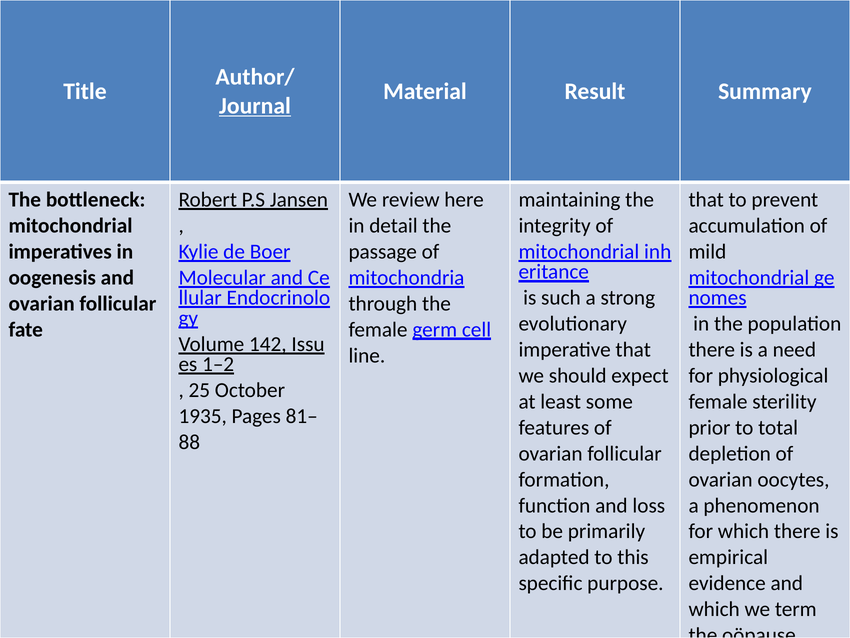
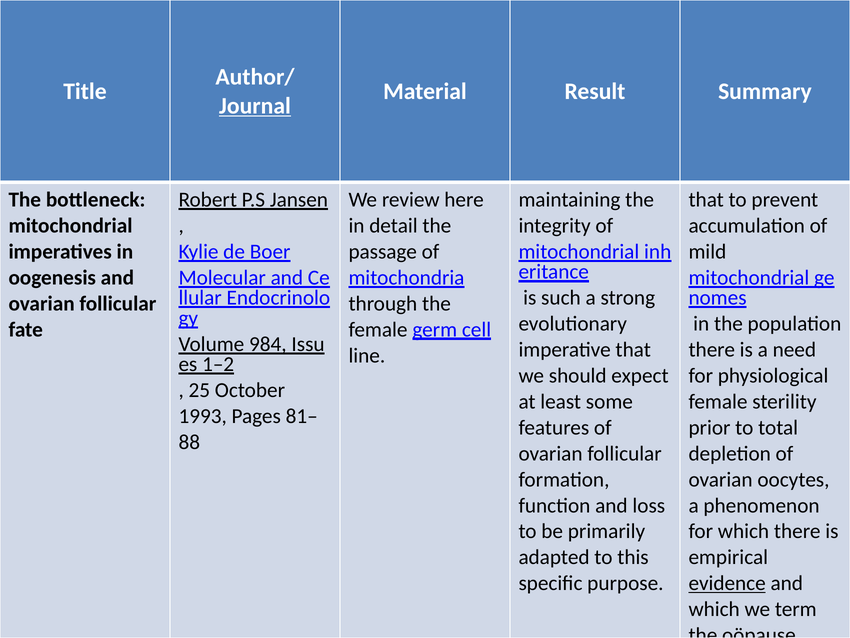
142: 142 -> 984
1935: 1935 -> 1993
evidence underline: none -> present
